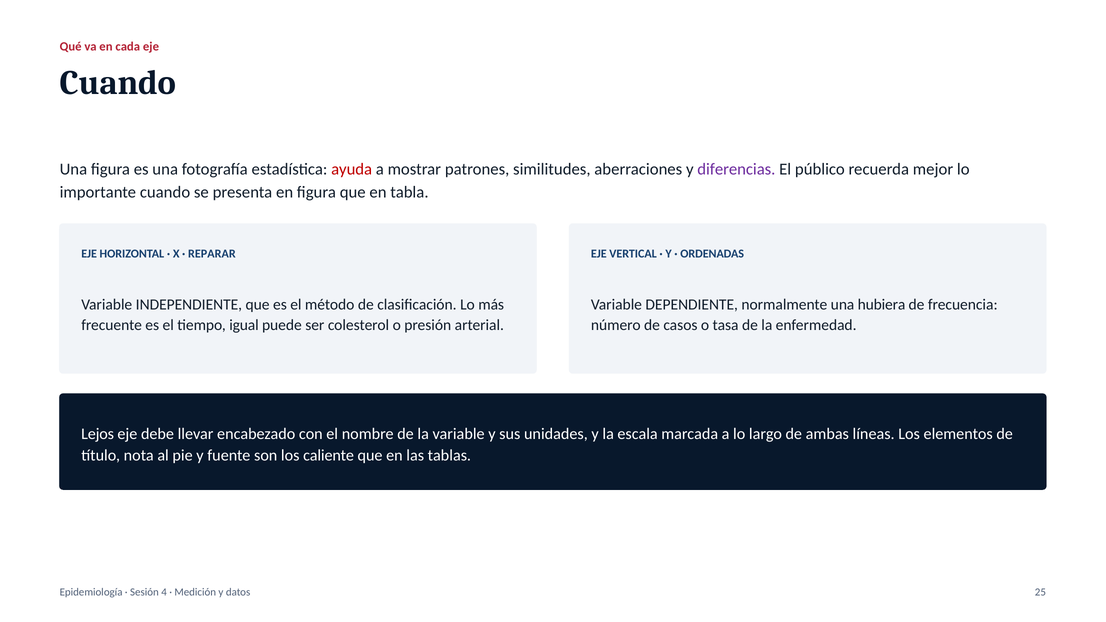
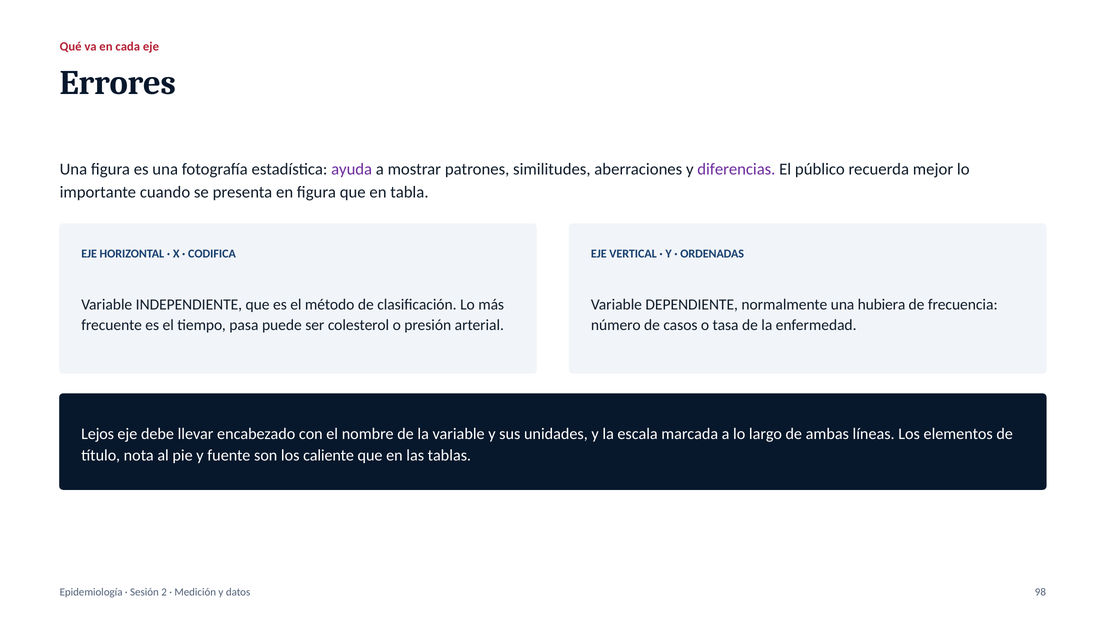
Cuando at (118, 83): Cuando -> Errores
ayuda colour: red -> purple
REPARAR: REPARAR -> CODIFICA
igual: igual -> pasa
4: 4 -> 2
25: 25 -> 98
